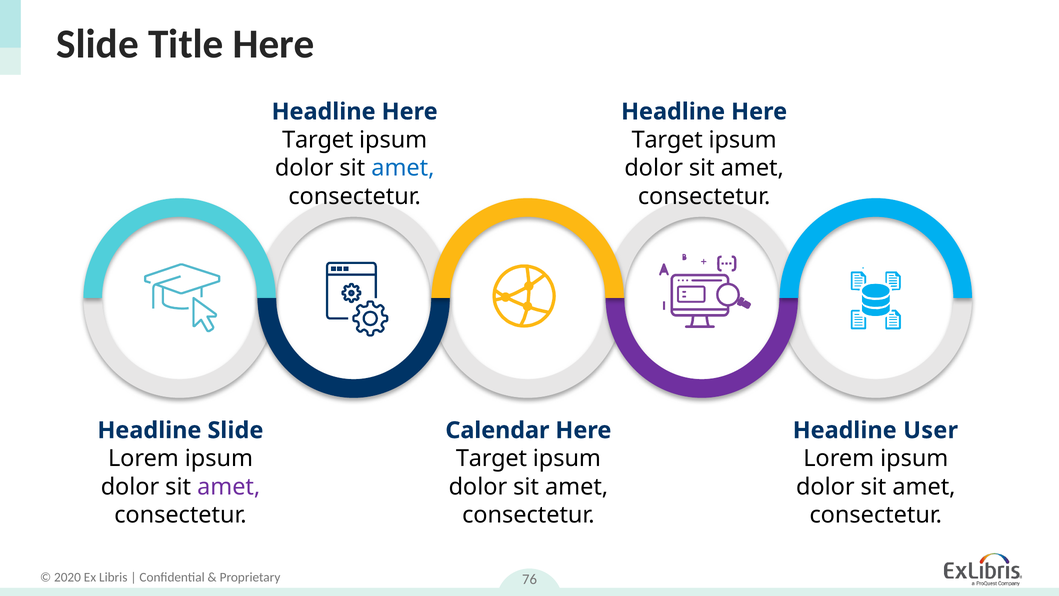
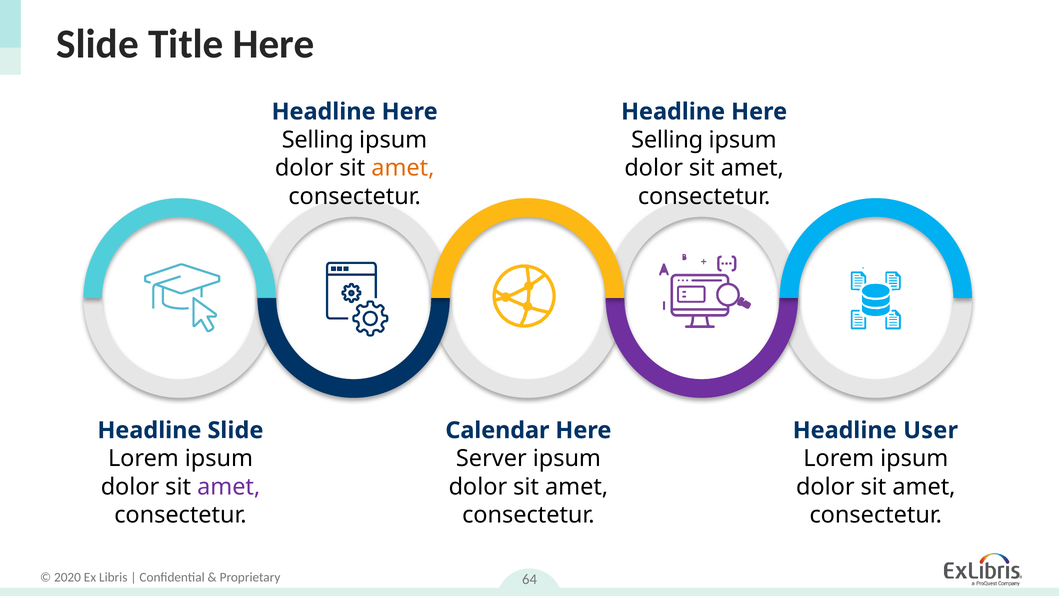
Target at (318, 140): Target -> Selling
Target at (667, 140): Target -> Selling
amet at (403, 168) colour: blue -> orange
Target at (491, 458): Target -> Server
76: 76 -> 64
